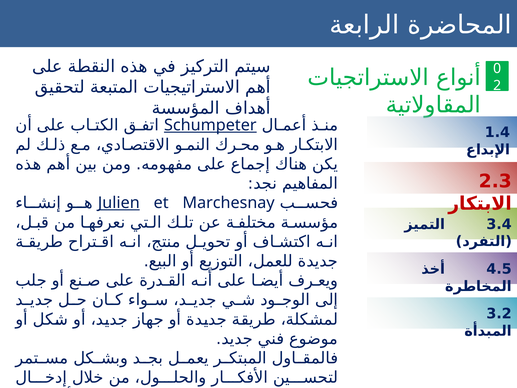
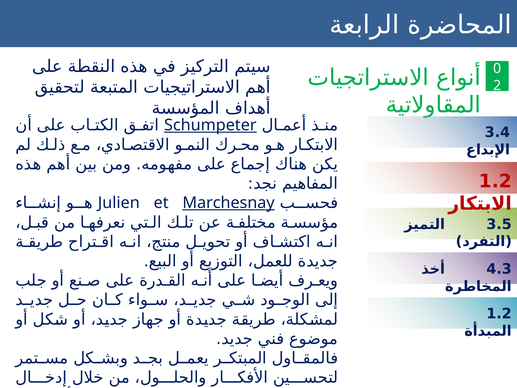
1.4: 1.4 -> 3.4
2.3 at (495, 181): 2.3 -> 1.2
Julien underline: present -> none
Marchesnay underline: none -> present
3.4: 3.4 -> 3.5
4.5: 4.5 -> 4.3
3.2 at (499, 314): 3.2 -> 1.2
